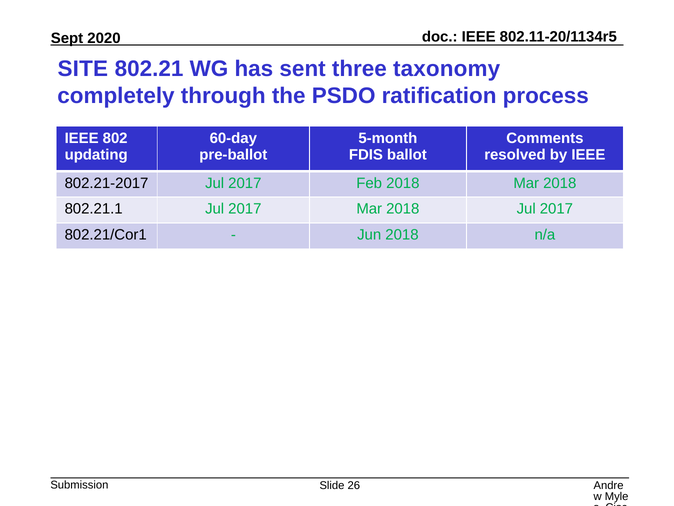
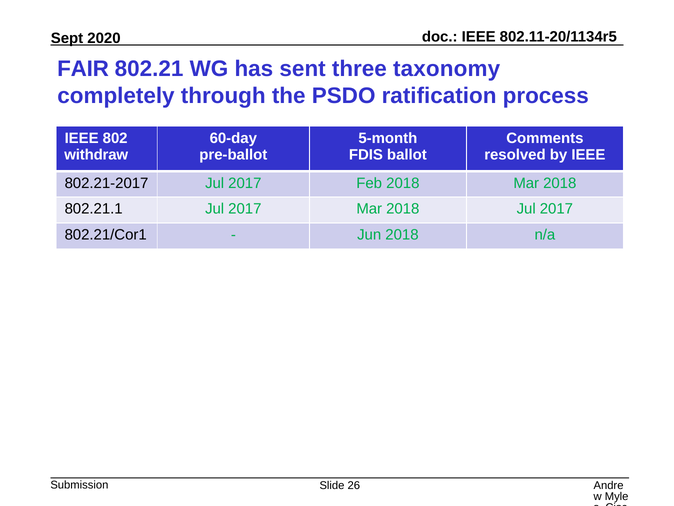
SITE: SITE -> FAIR
updating: updating -> withdraw
